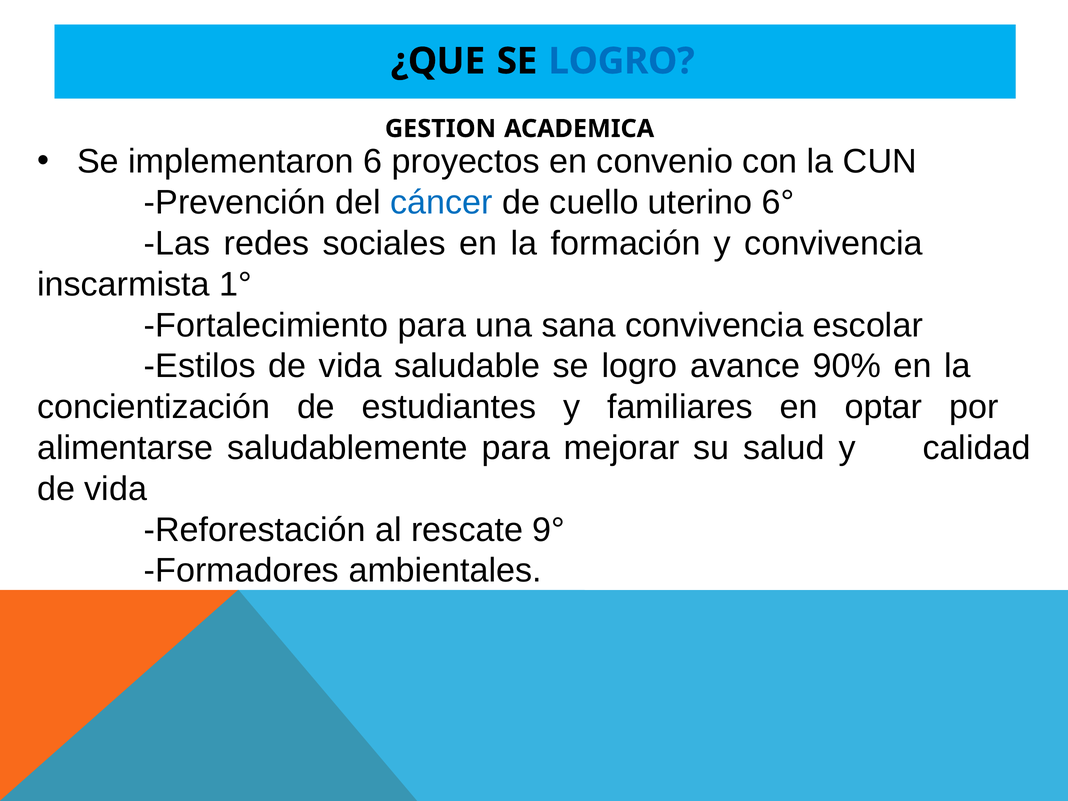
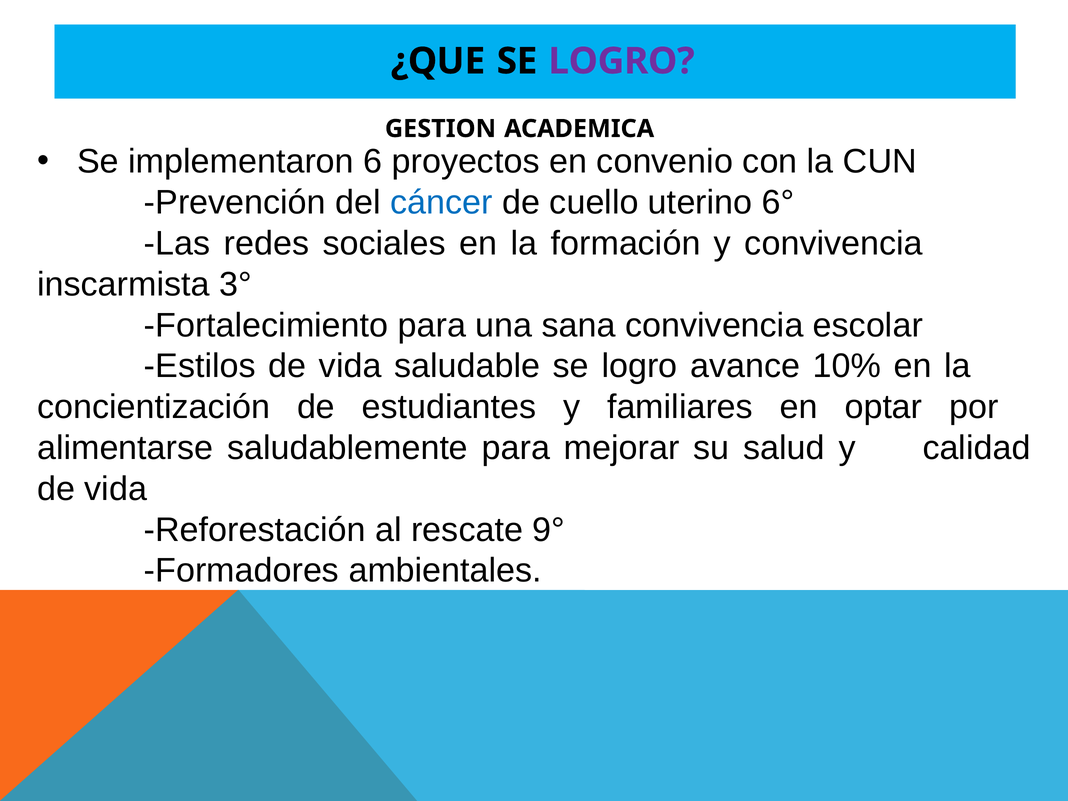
LOGRO at (621, 61) colour: blue -> purple
1°: 1° -> 3°
90%: 90% -> 10%
